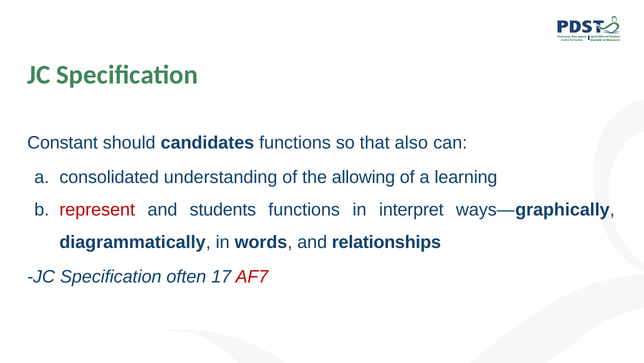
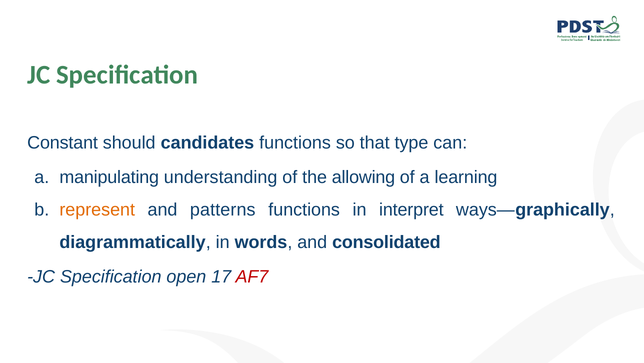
also: also -> type
consolidated: consolidated -> manipulating
represent colour: red -> orange
students: students -> patterns
relationships: relationships -> consolidated
often: often -> open
